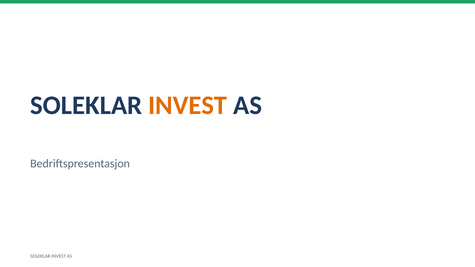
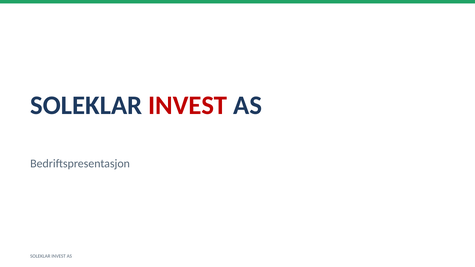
INVEST at (188, 105) colour: orange -> red
